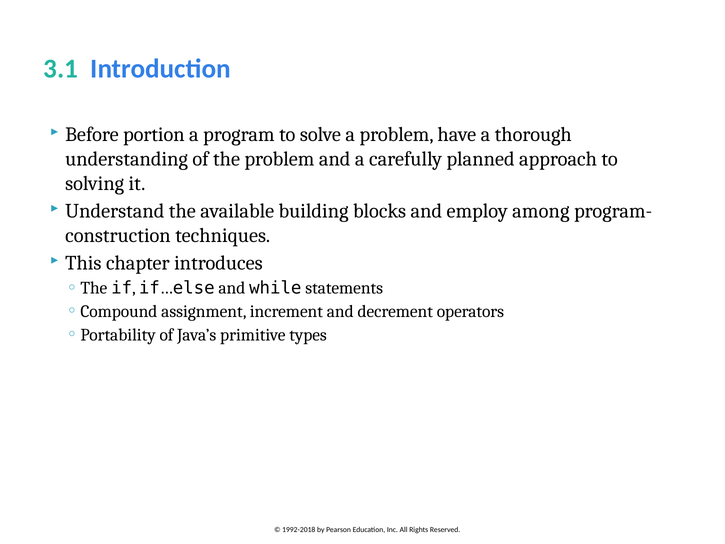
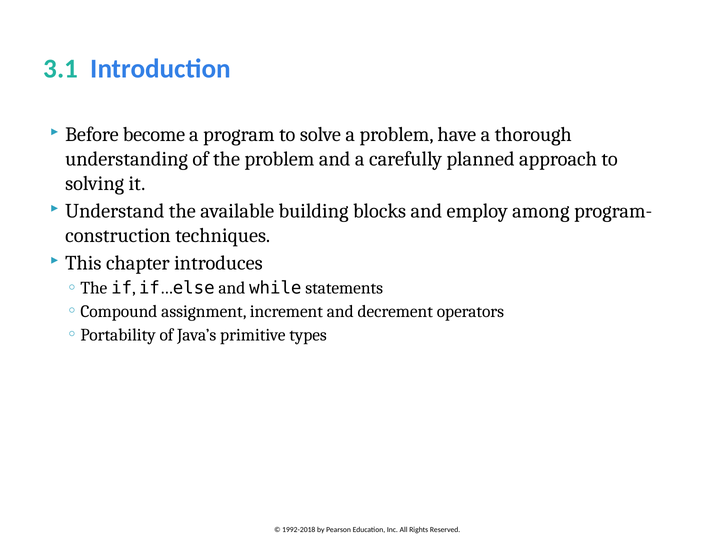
portion: portion -> become
